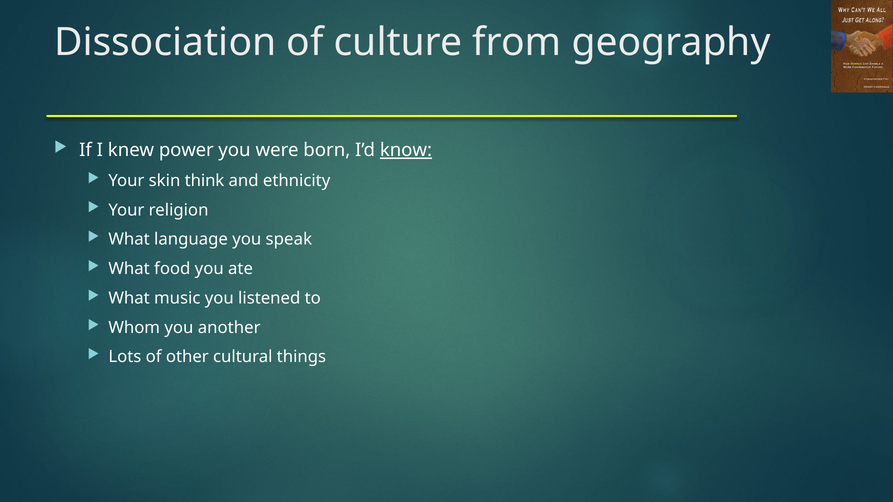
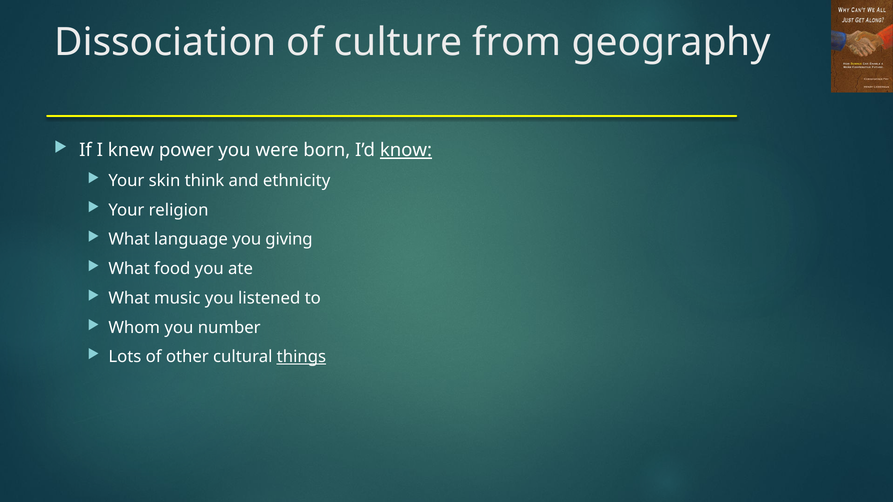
speak: speak -> giving
another: another -> number
things underline: none -> present
